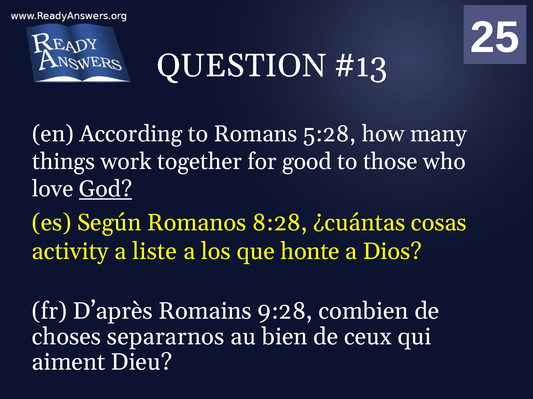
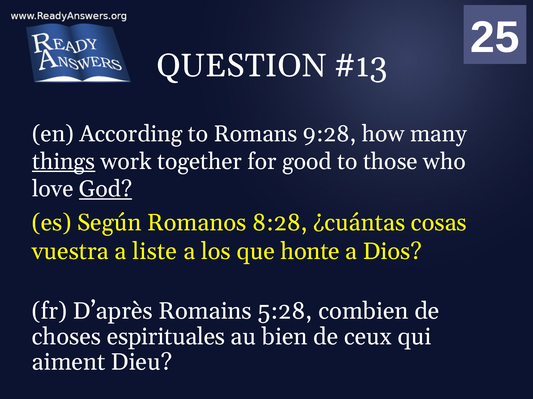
5:28: 5:28 -> 9:28
things underline: none -> present
activity: activity -> vuestra
9:28: 9:28 -> 5:28
separarnos: separarnos -> espirituales
